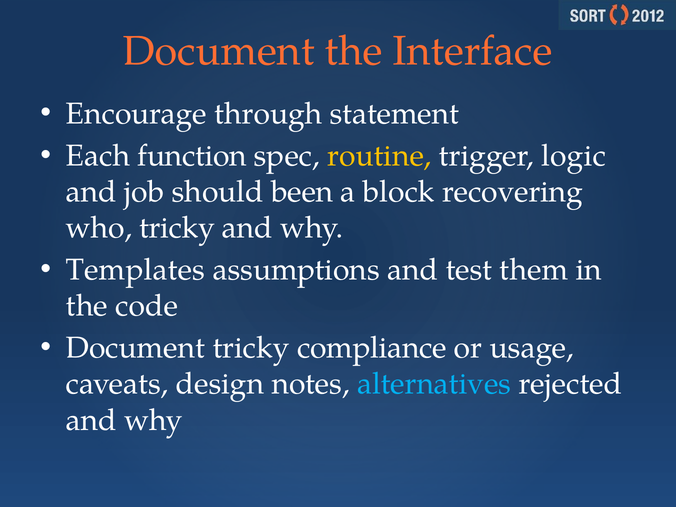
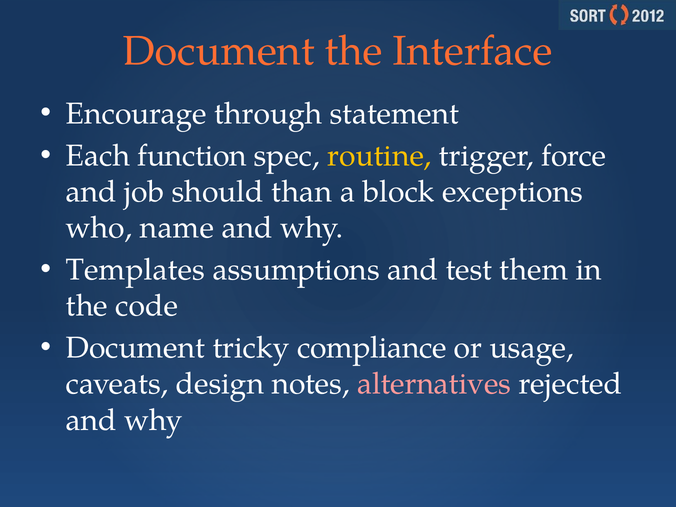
logic: logic -> force
been: been -> than
recovering: recovering -> exceptions
who tricky: tricky -> name
alternatives colour: light blue -> pink
